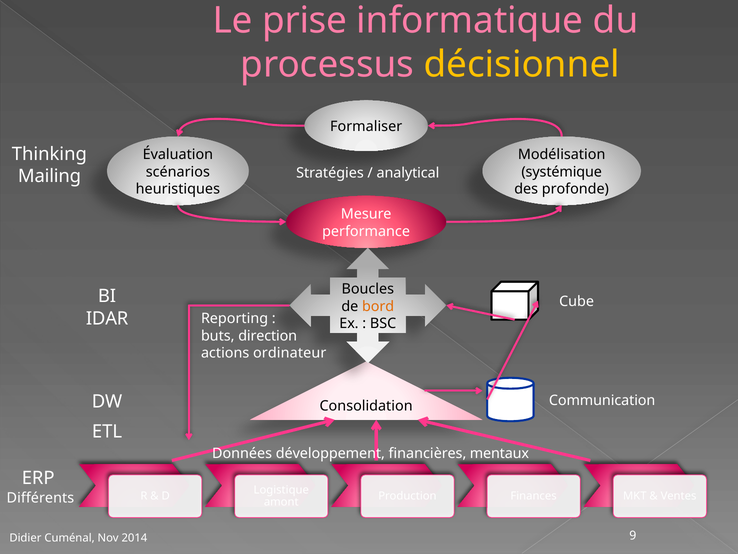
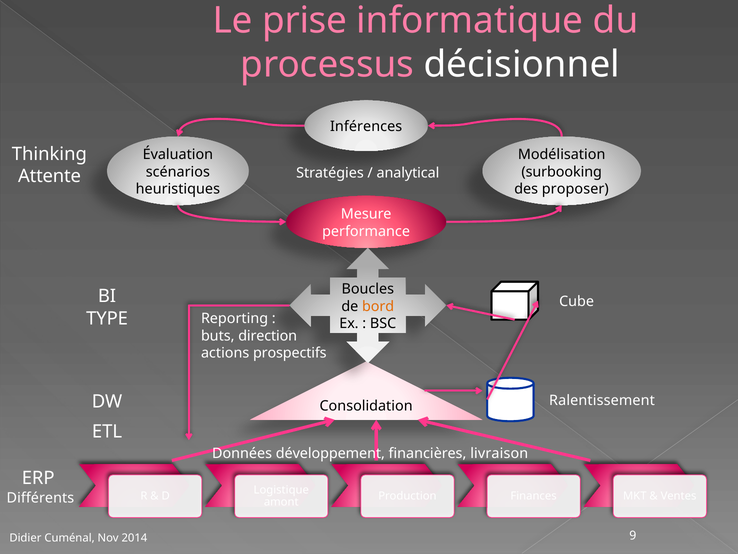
décisionnel colour: yellow -> white
Formaliser: Formaliser -> Inférences
systémique: systémique -> surbooking
Mailing: Mailing -> Attente
profonde: profonde -> proposer
IDAR: IDAR -> TYPE
ordinateur: ordinateur -> prospectifs
Communication: Communication -> Ralentissement
mentaux: mentaux -> livraison
